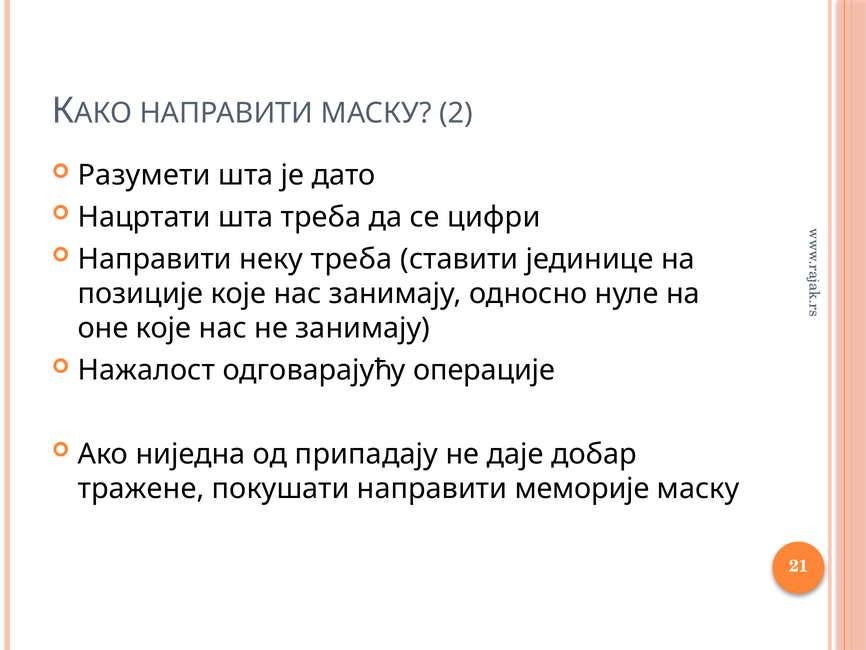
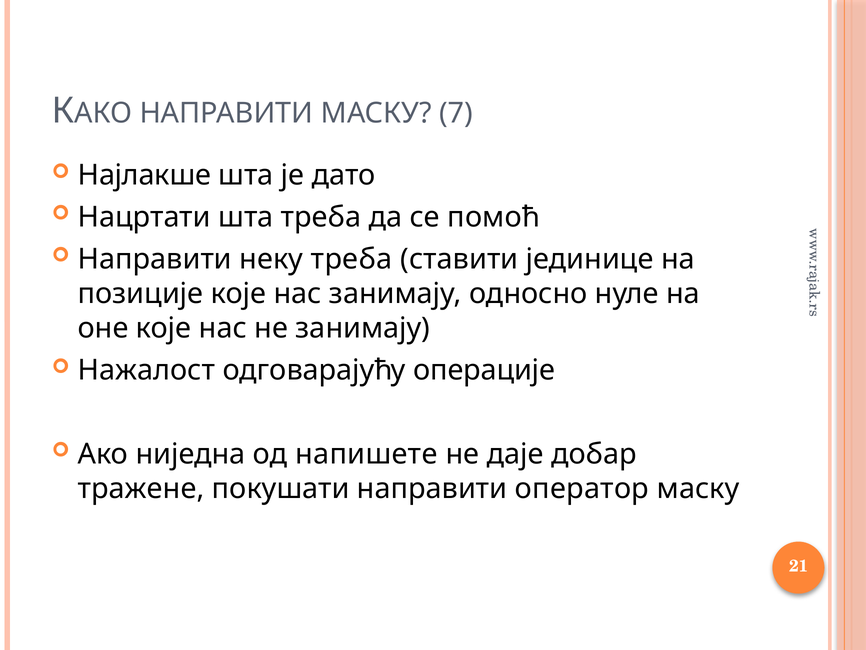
2: 2 -> 7
Разумети: Разумети -> Најлакше
цифри: цифри -> помоћ
припадају: припадају -> напишете
меморије: меморије -> оператор
